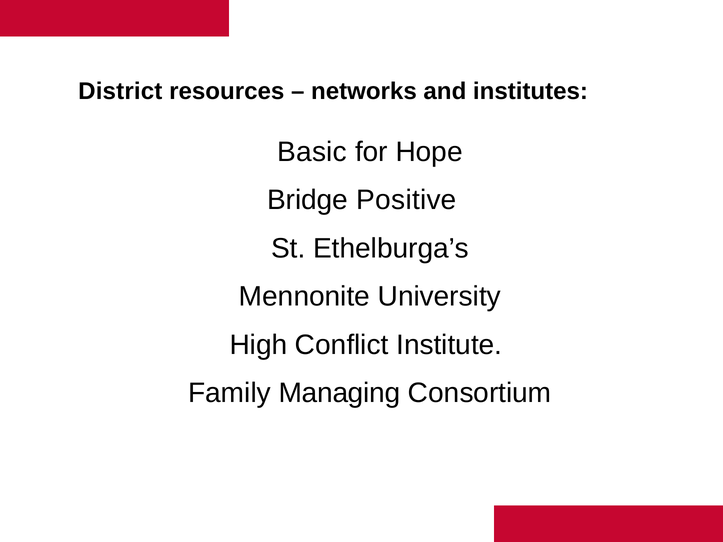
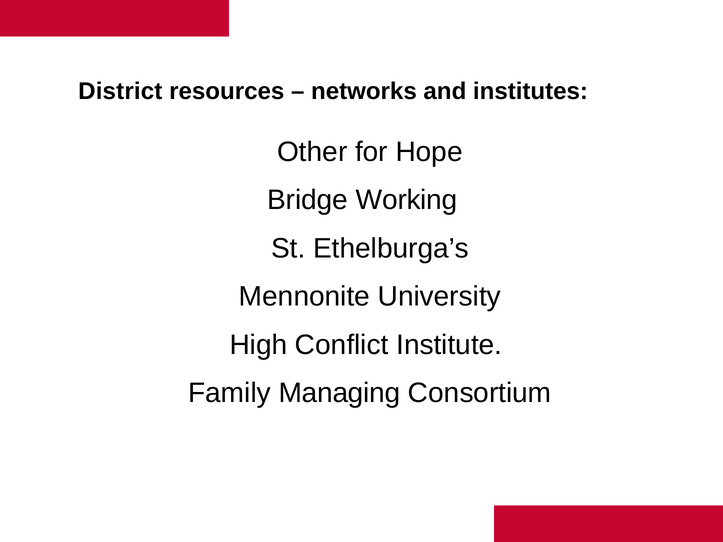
Basic: Basic -> Other
Positive: Positive -> Working
